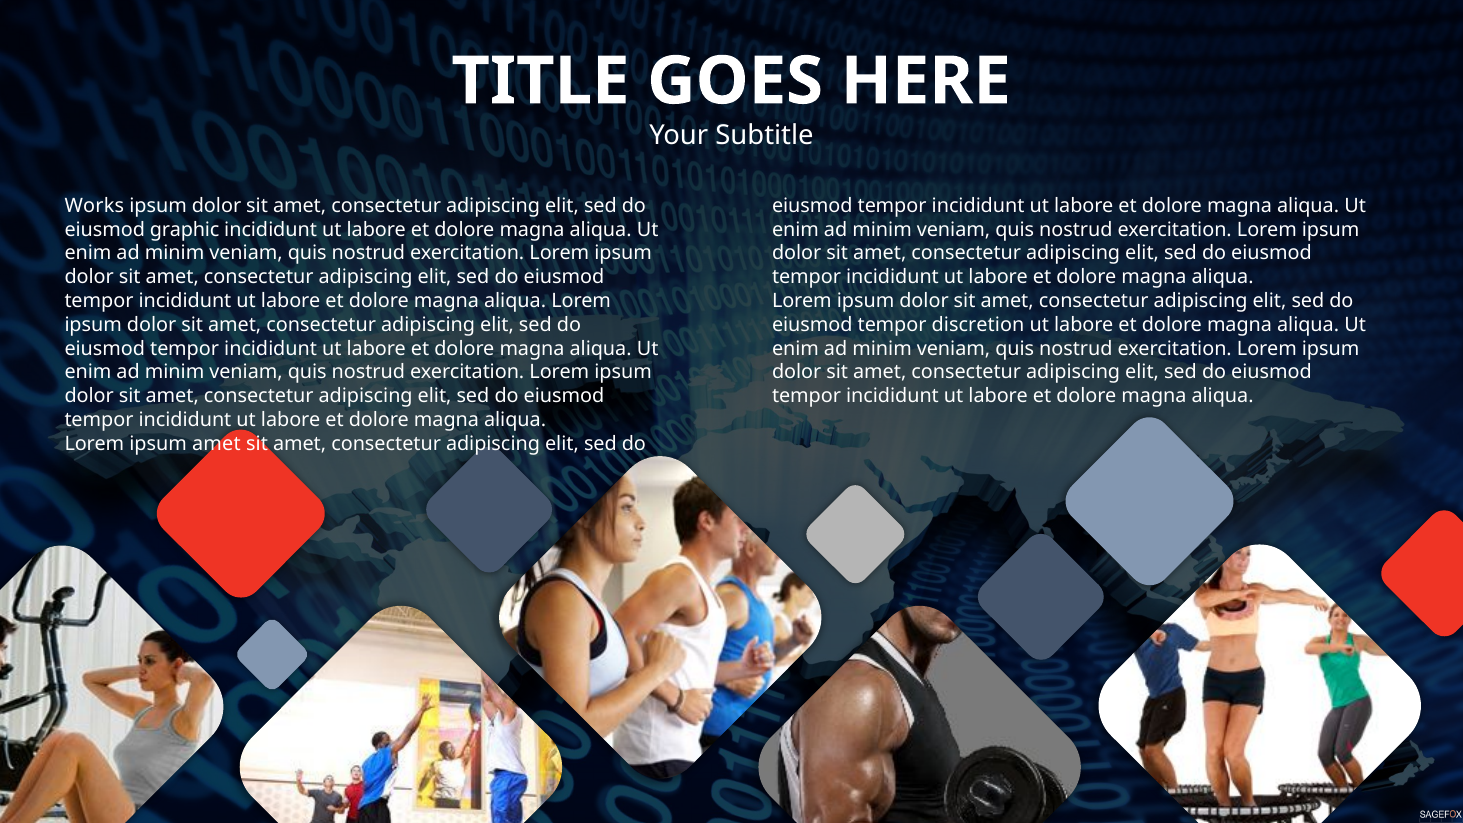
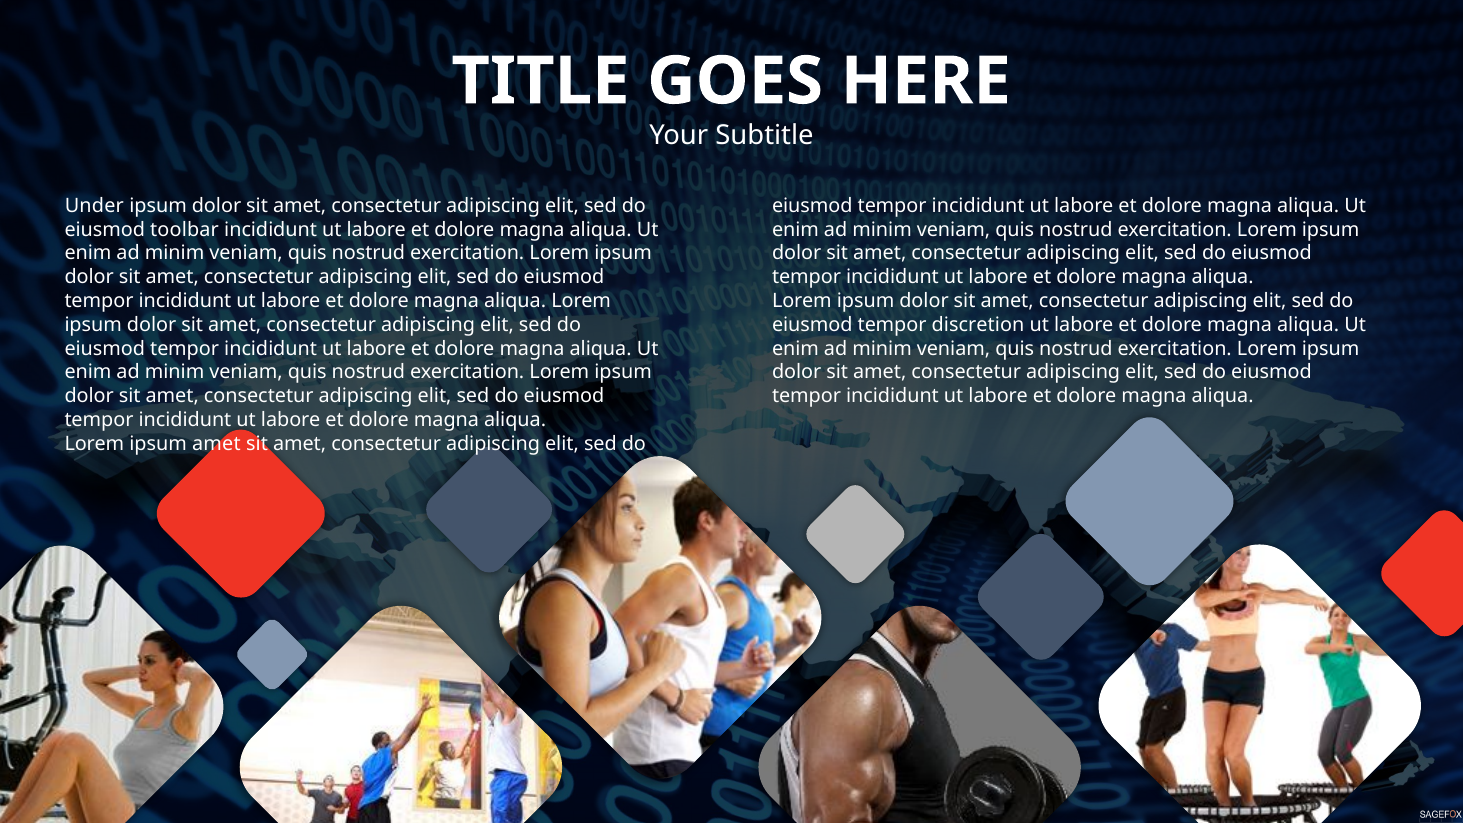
Works: Works -> Under
graphic: graphic -> toolbar
